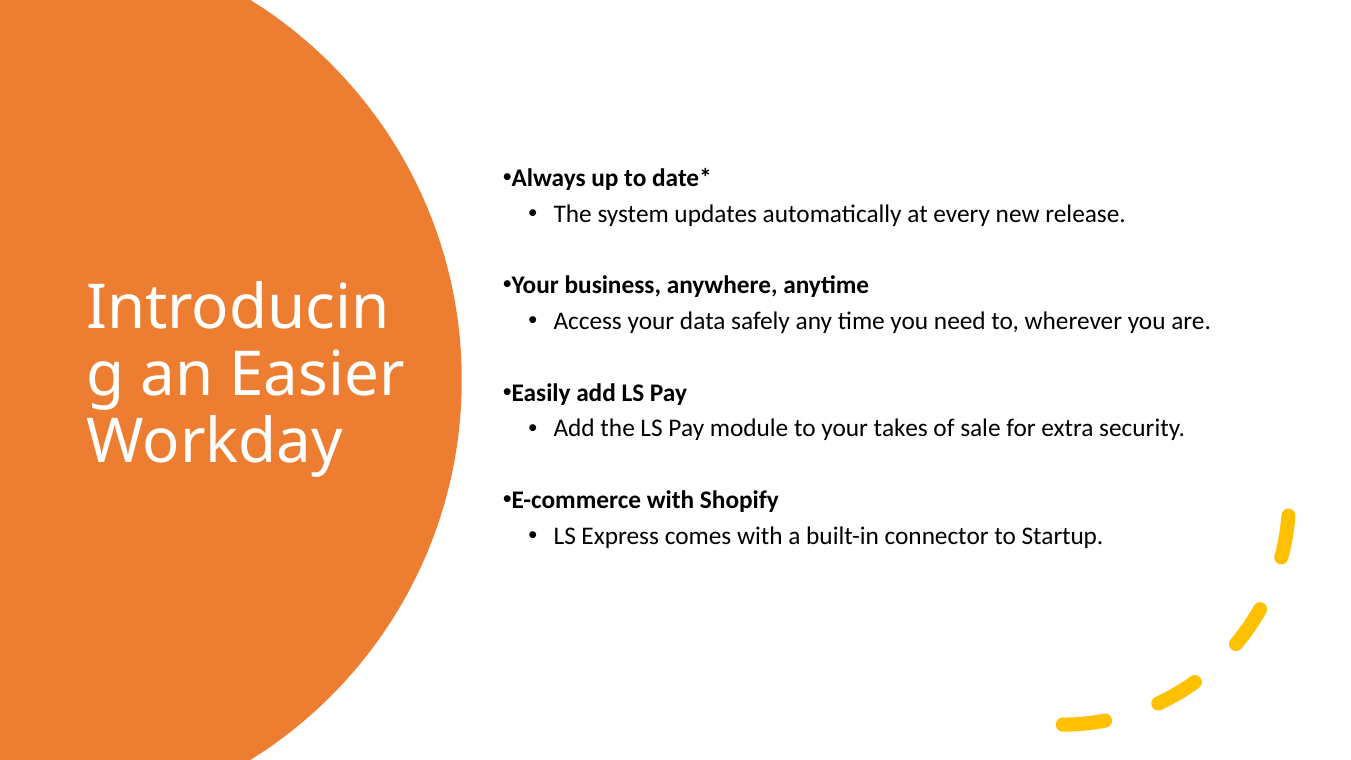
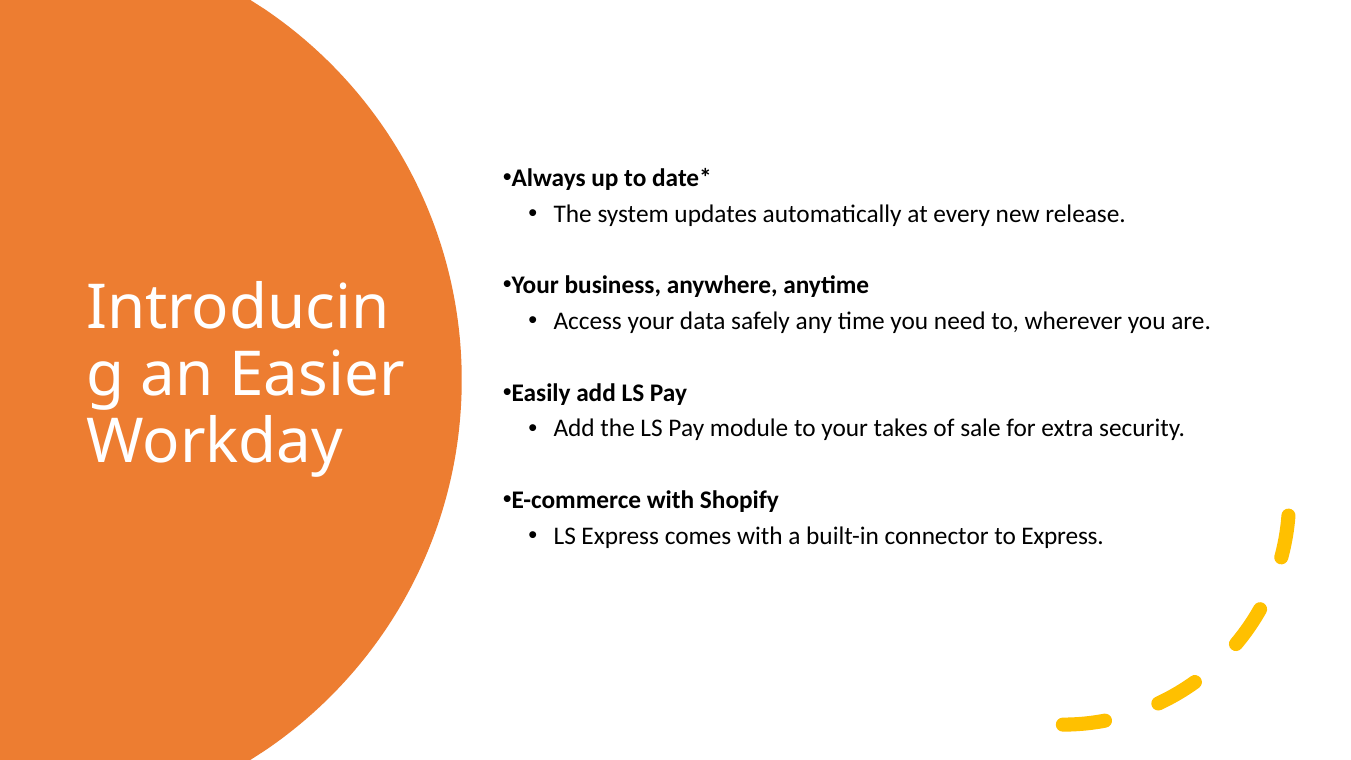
to Startup: Startup -> Express
